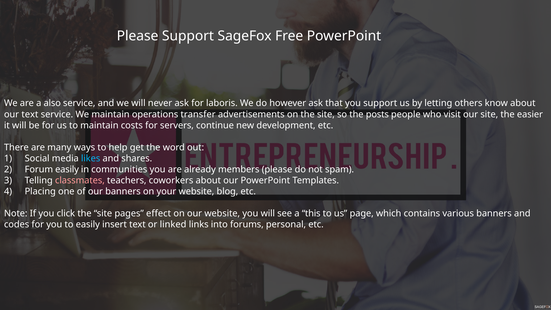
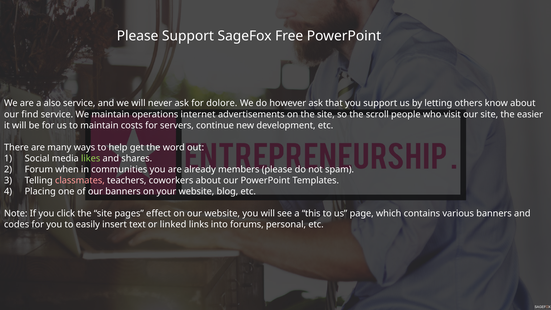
laboris: laboris -> dolore
our text: text -> find
transfer: transfer -> internet
posts: posts -> scroll
likes colour: light blue -> light green
Forum easily: easily -> when
